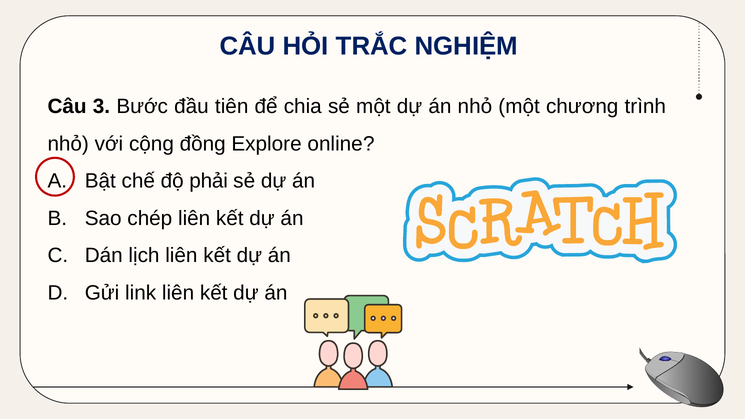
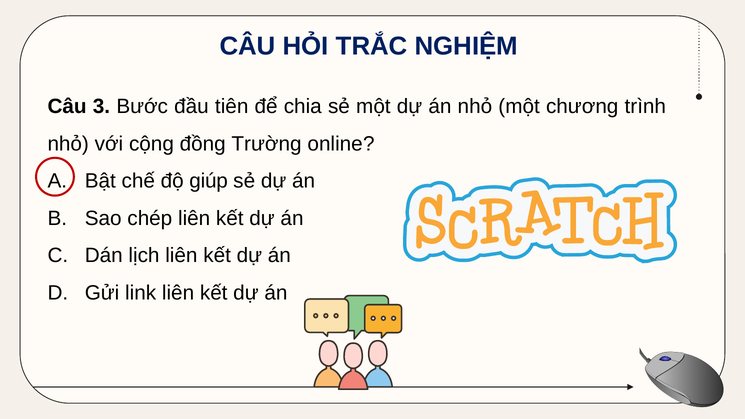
Explore: Explore -> Trường
phải: phải -> giúp
